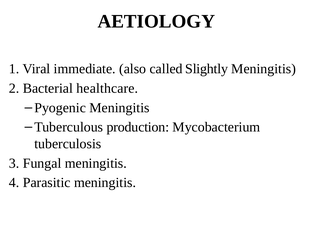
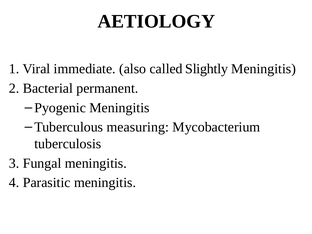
healthcare: healthcare -> permanent
production: production -> measuring
